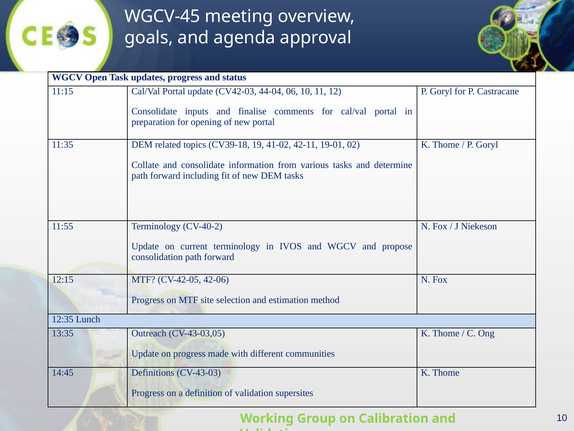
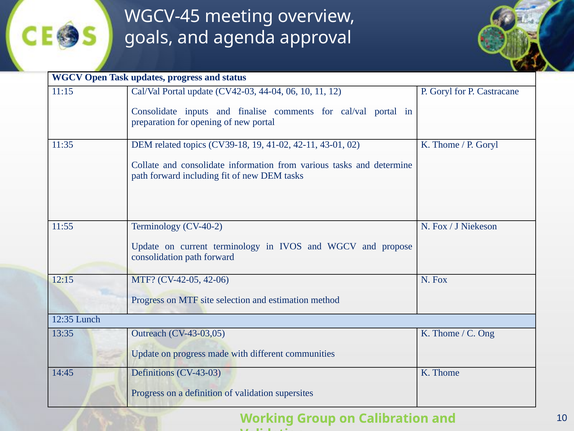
19-01: 19-01 -> 43-01
